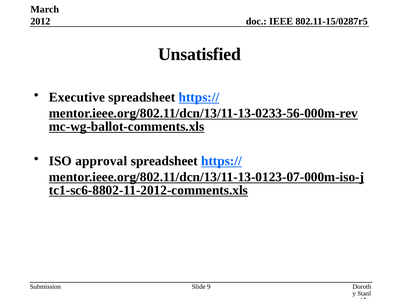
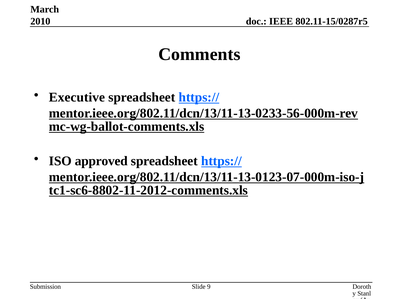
2012: 2012 -> 2010
Unsatisfied: Unsatisfied -> Comments
approval: approval -> approved
